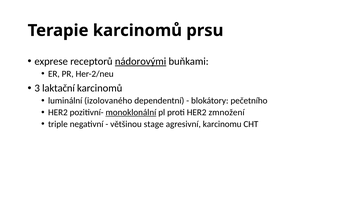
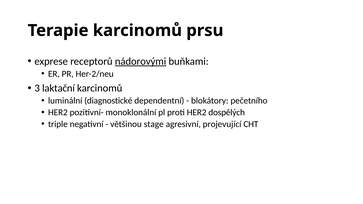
izolovaného: izolovaného -> diagnostické
monoklonální underline: present -> none
zmnožení: zmnožení -> dospělých
karcinomu: karcinomu -> projevující
